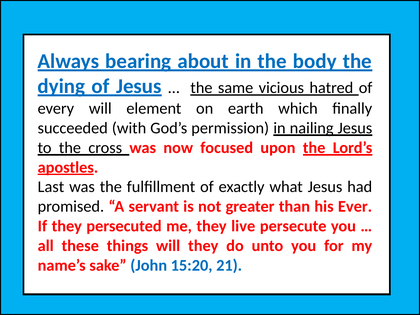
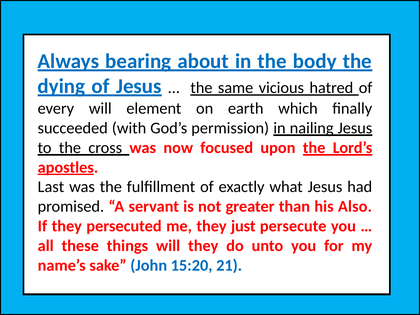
Ever: Ever -> Also
live: live -> just
